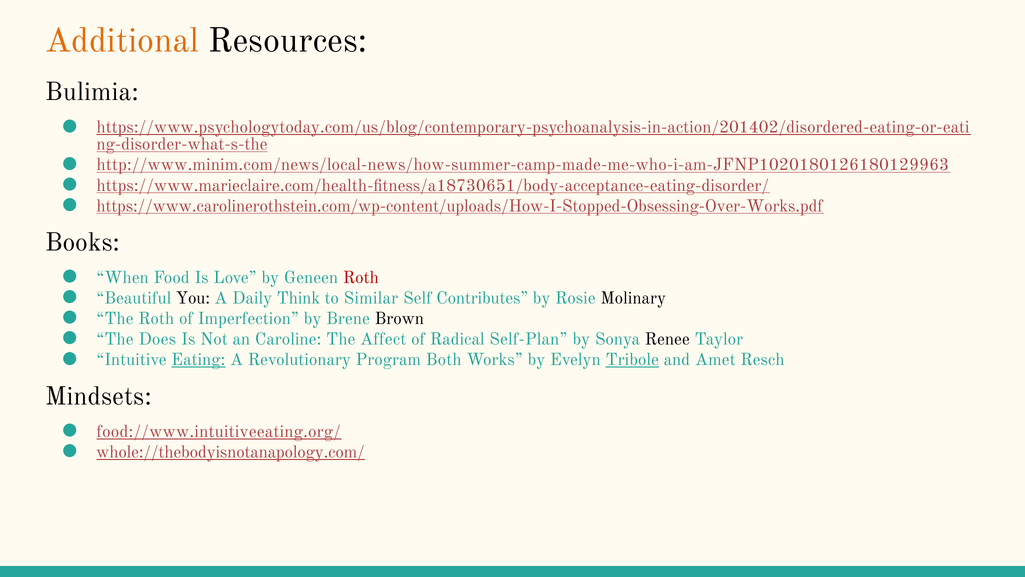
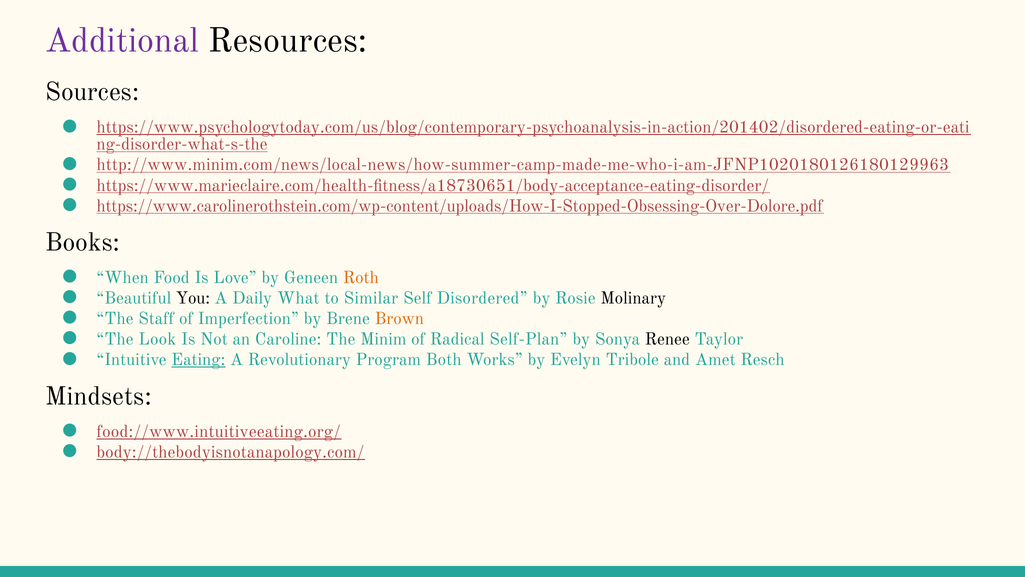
Additional colour: orange -> purple
Bulimia: Bulimia -> Sources
https://www.carolinerothstein.com/wp-content/uploads/How-I-Stopped-Obsessing-Over-Works.pdf: https://www.carolinerothstein.com/wp-content/uploads/How-I-Stopped-Obsessing-Over-Works.pdf -> https://www.carolinerothstein.com/wp-content/uploads/How-I-Stopped-Obsessing-Over-Dolore.pdf
Roth at (361, 277) colour: red -> orange
Think: Think -> What
Contributes: Contributes -> Disordered
The Roth: Roth -> Staff
Brown colour: black -> orange
Does: Does -> Look
Affect: Affect -> Minim
Tribole underline: present -> none
whole://thebodyisnotanapology.com/: whole://thebodyisnotanapology.com/ -> body://thebodyisnotanapology.com/
